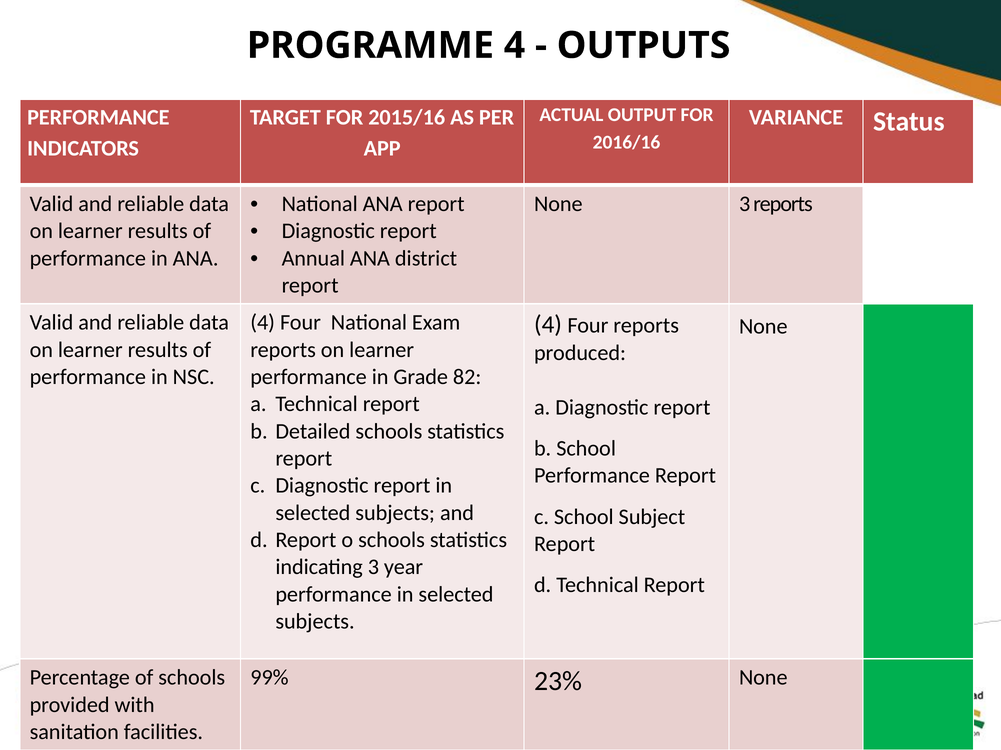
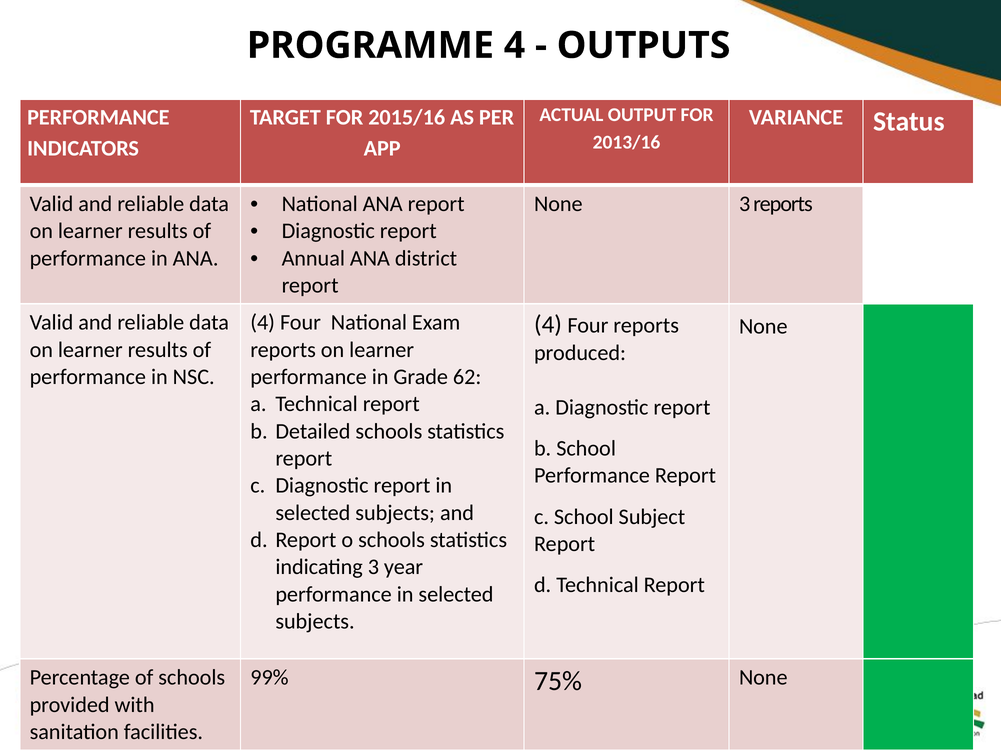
2016/16: 2016/16 -> 2013/16
82: 82 -> 62
23%: 23% -> 75%
